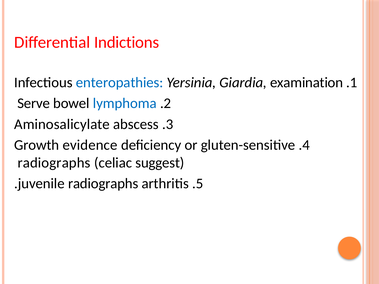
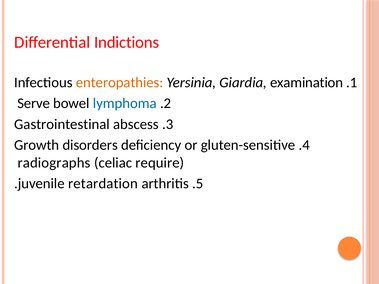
enteropathies colour: blue -> orange
Aminosalicylate: Aminosalicylate -> Gastrointestinal
evidence: evidence -> disorders
suggest: suggest -> require
juvenile radiographs: radiographs -> retardation
